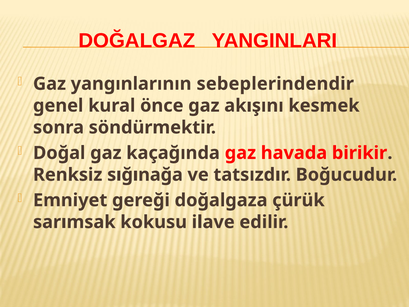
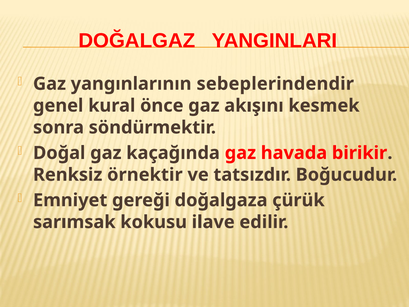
sığınağa: sığınağa -> örnektir
